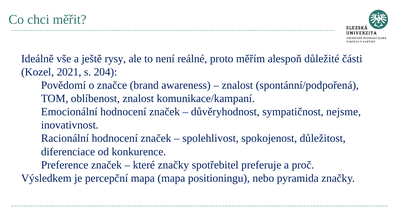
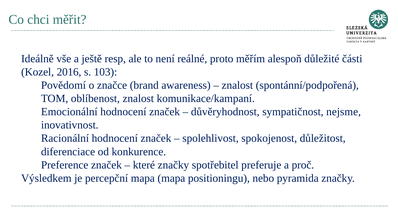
rysy: rysy -> resp
2021: 2021 -> 2016
204: 204 -> 103
